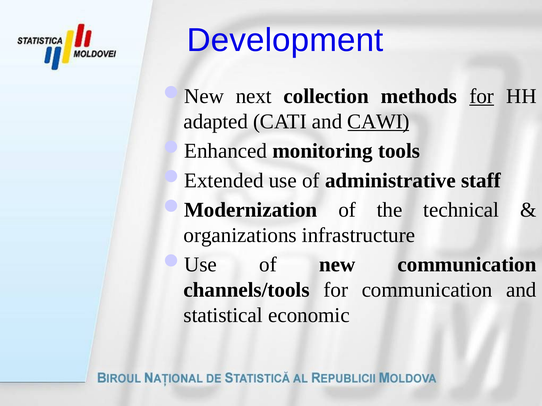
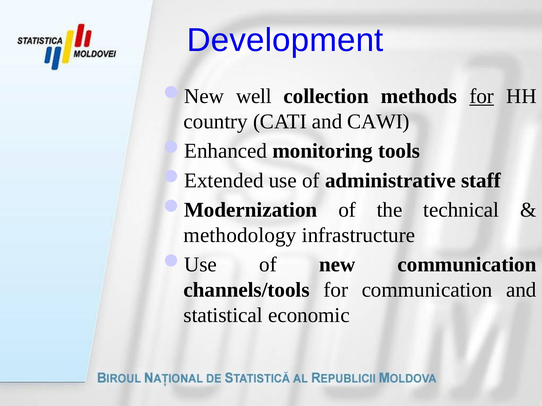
next: next -> well
adapted: adapted -> country
CAWI underline: present -> none
organizations: organizations -> methodology
